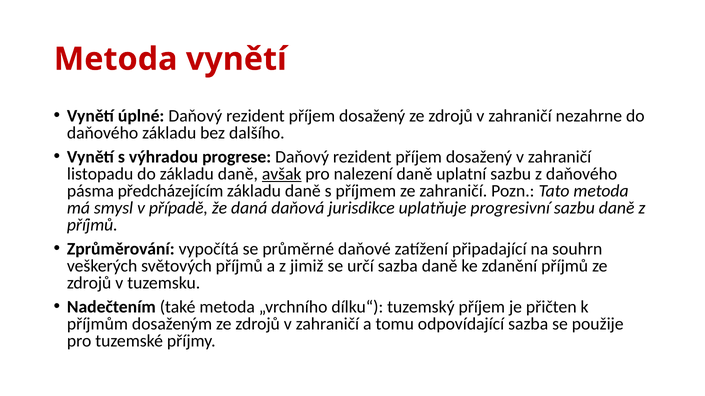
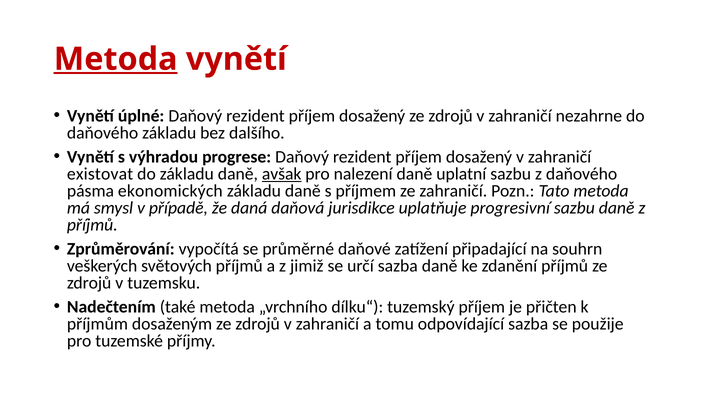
Metoda at (116, 59) underline: none -> present
listopadu: listopadu -> existovat
předcházejícím: předcházejícím -> ekonomických
